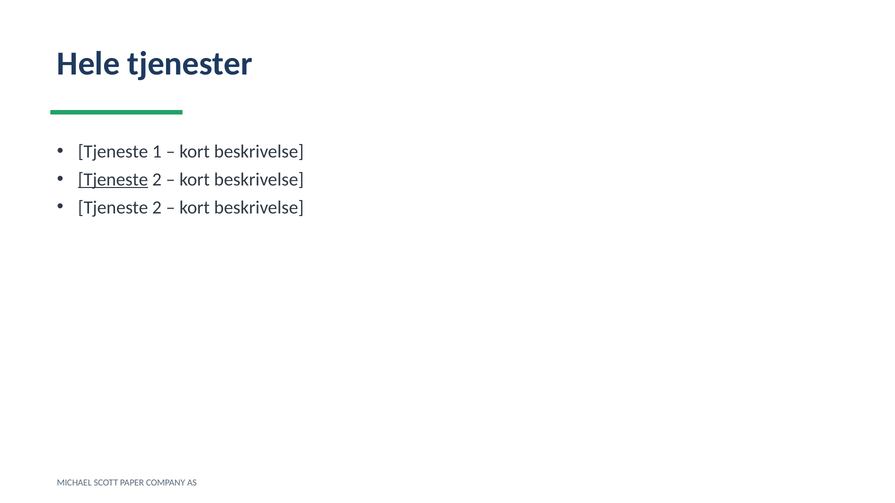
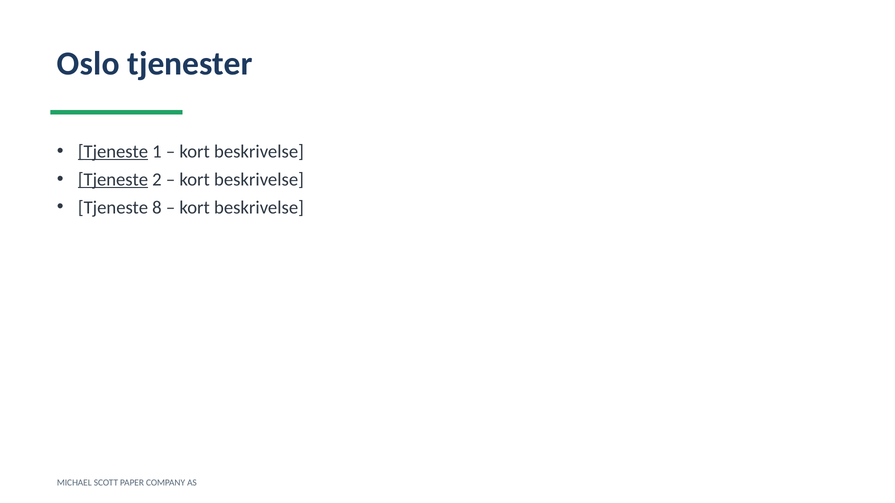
Hele: Hele -> Oslo
Tjeneste at (113, 152) underline: none -> present
2 at (157, 208): 2 -> 8
